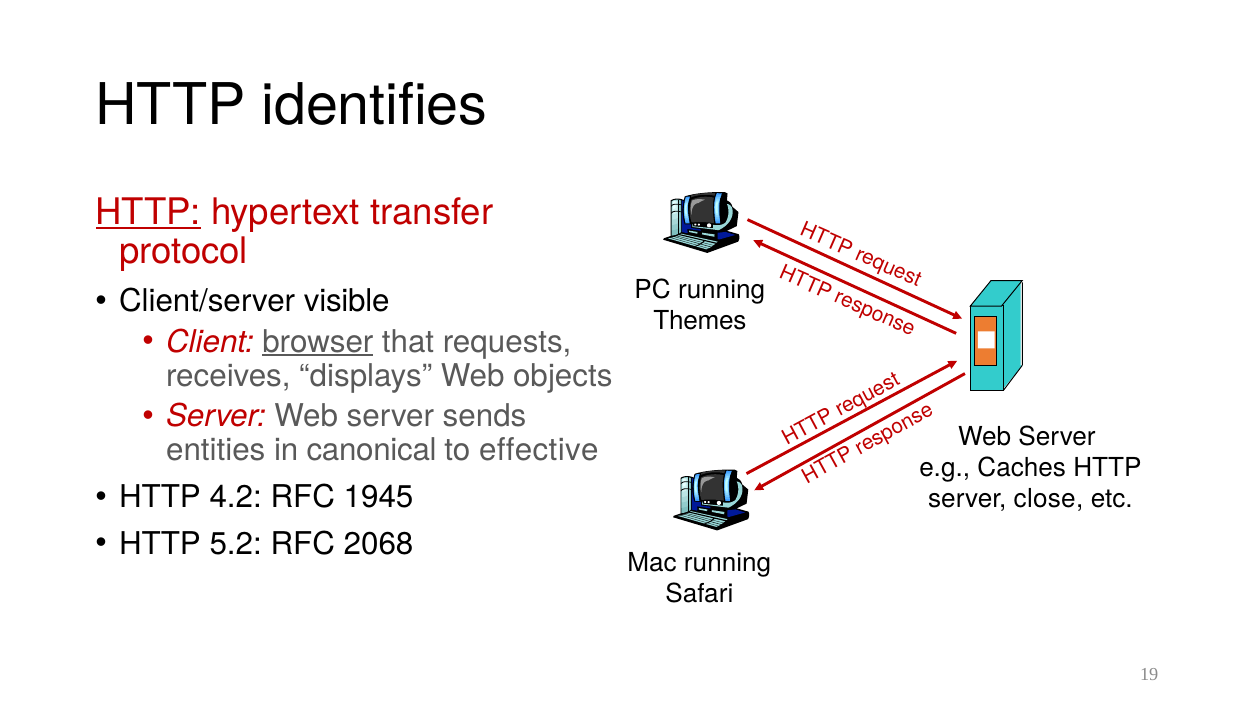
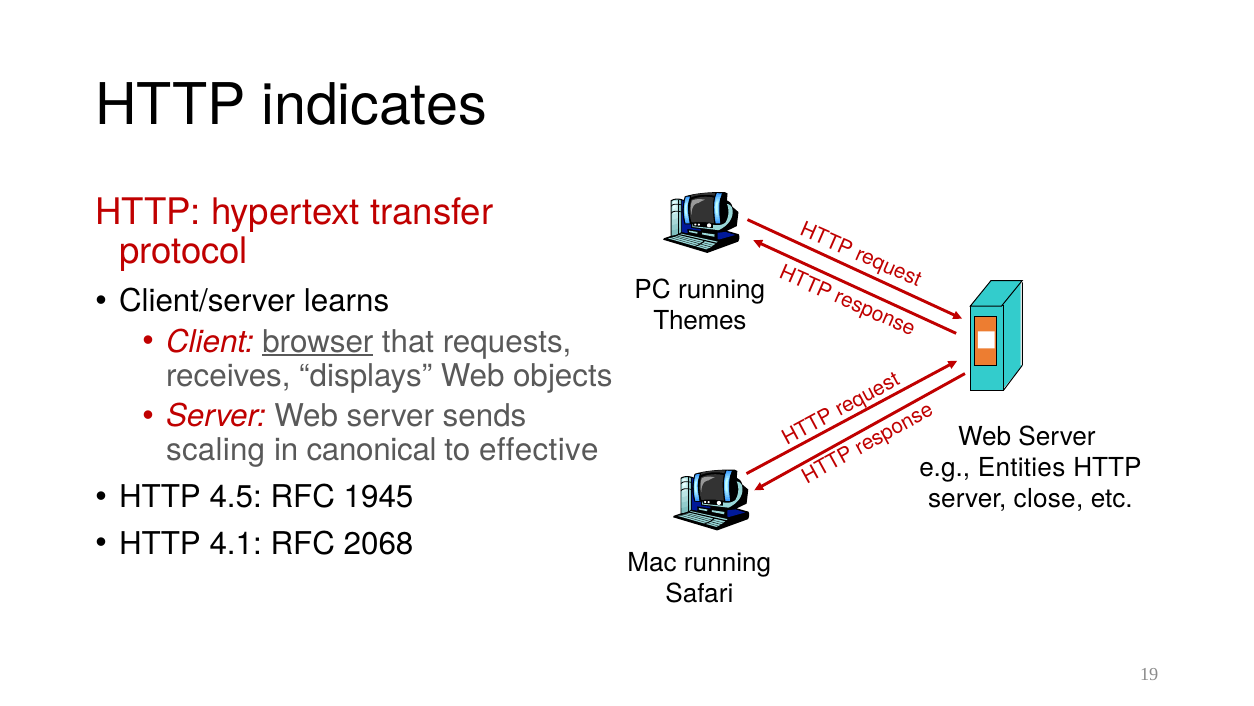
identifies: identifies -> indicates
HTTP at (148, 212) underline: present -> none
visible: visible -> learns
entities: entities -> scaling
Caches: Caches -> Entities
4.2: 4.2 -> 4.5
5.2: 5.2 -> 4.1
